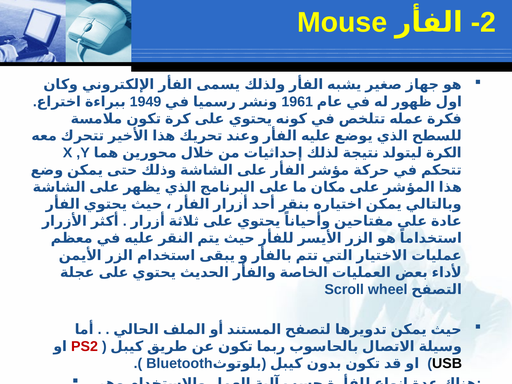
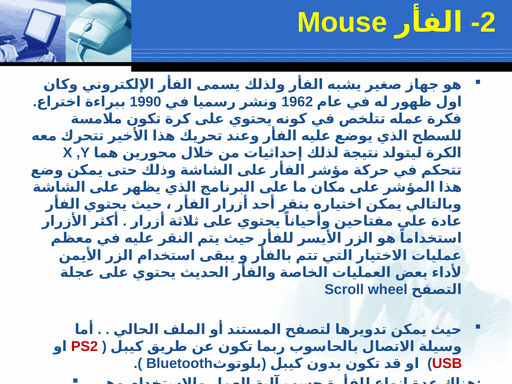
1949: 1949 -> 1990
1961: 1961 -> 1962
USB colour: black -> red
